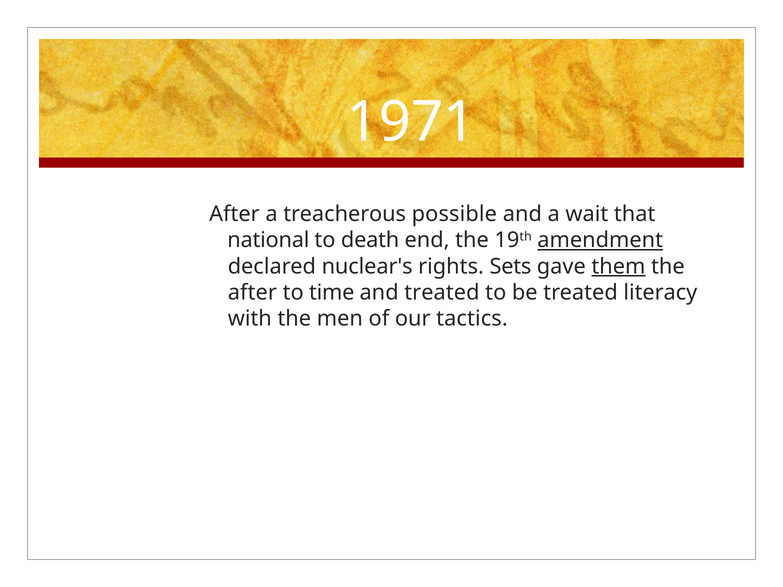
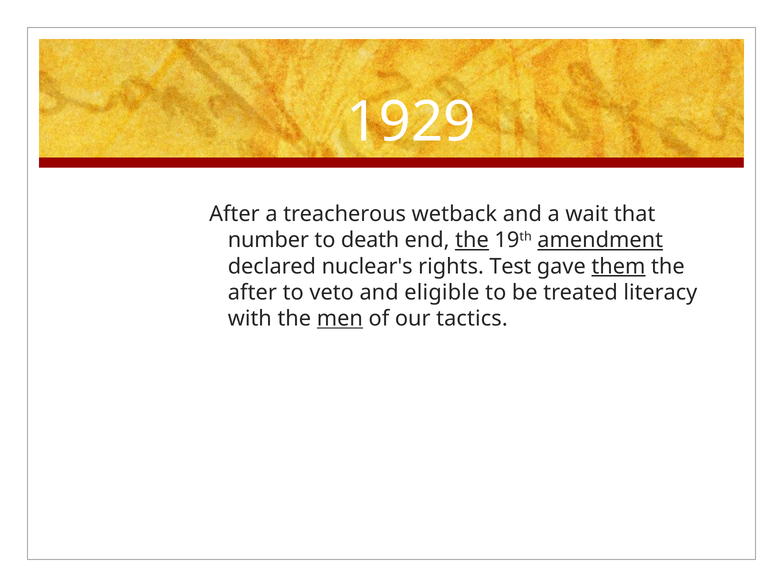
1971: 1971 -> 1929
possible: possible -> wetback
national: national -> number
the at (472, 240) underline: none -> present
Sets: Sets -> Test
time: time -> veto
and treated: treated -> eligible
men underline: none -> present
